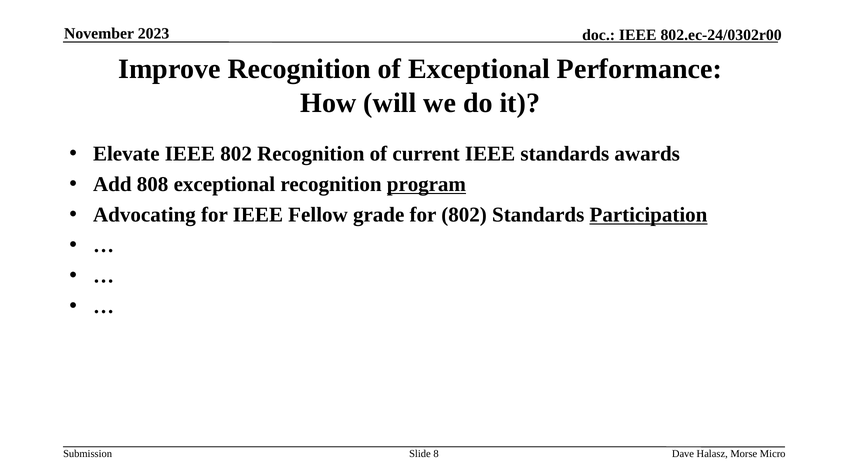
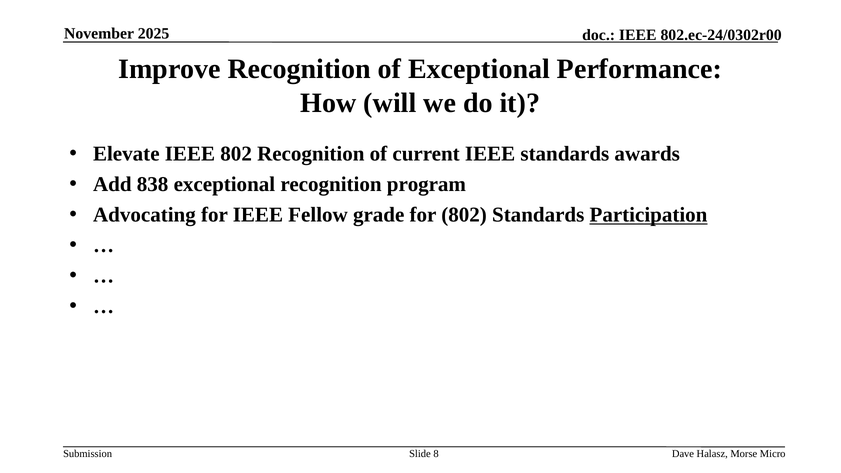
2023: 2023 -> 2025
808: 808 -> 838
program underline: present -> none
